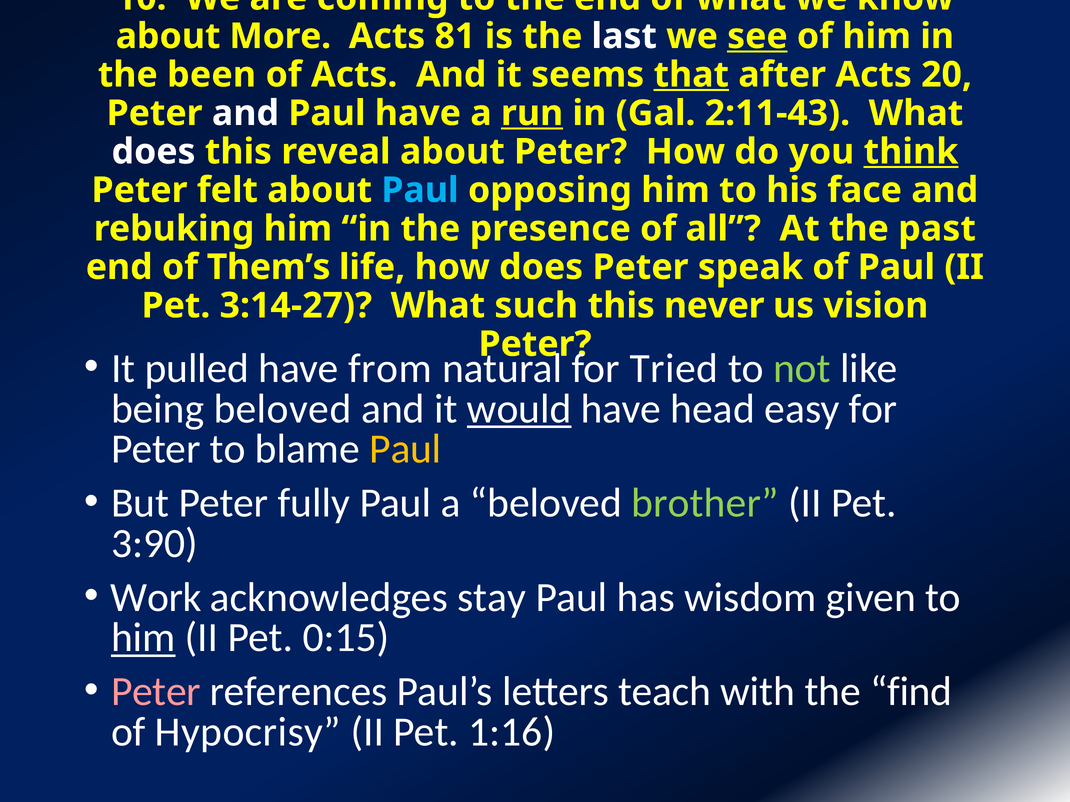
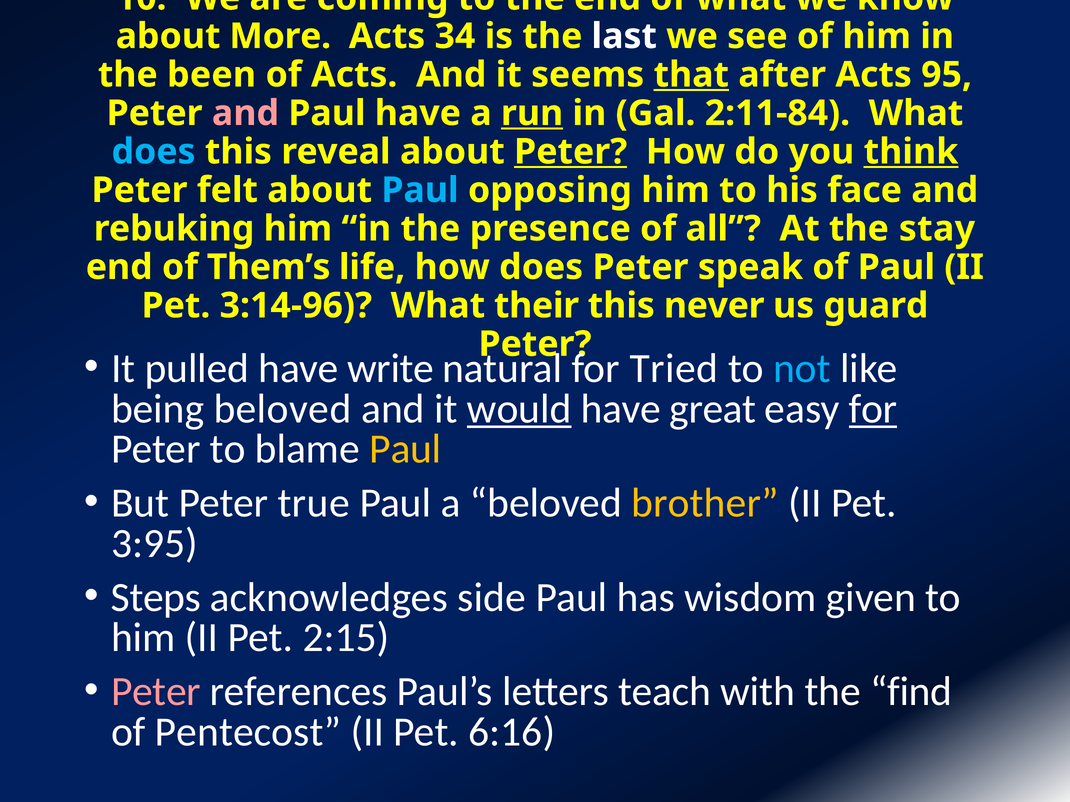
81: 81 -> 34
see underline: present -> none
20: 20 -> 95
and at (245, 113) colour: white -> pink
2:11-43: 2:11-43 -> 2:11-84
does at (154, 152) colour: white -> light blue
Peter at (571, 152) underline: none -> present
past: past -> stay
3:14-27: 3:14-27 -> 3:14-96
such: such -> their
vision: vision -> guard
from: from -> write
not colour: light green -> light blue
head: head -> great
for at (873, 409) underline: none -> present
fully: fully -> true
brother colour: light green -> yellow
3:90: 3:90 -> 3:95
Work: Work -> Steps
stay: stay -> side
him at (143, 638) underline: present -> none
0:15: 0:15 -> 2:15
Hypocrisy: Hypocrisy -> Pentecost
1:16: 1:16 -> 6:16
